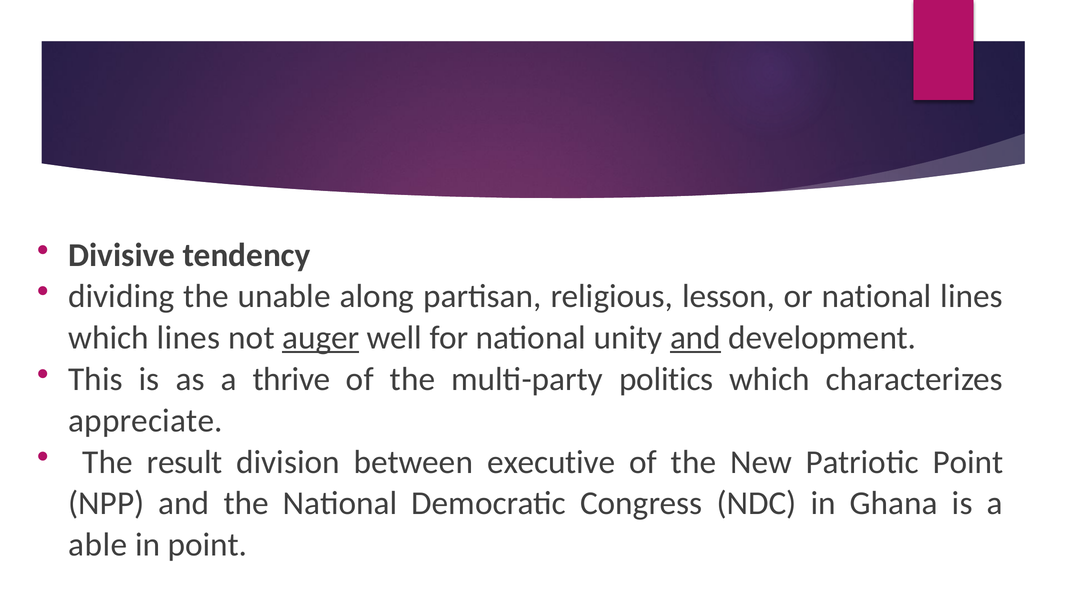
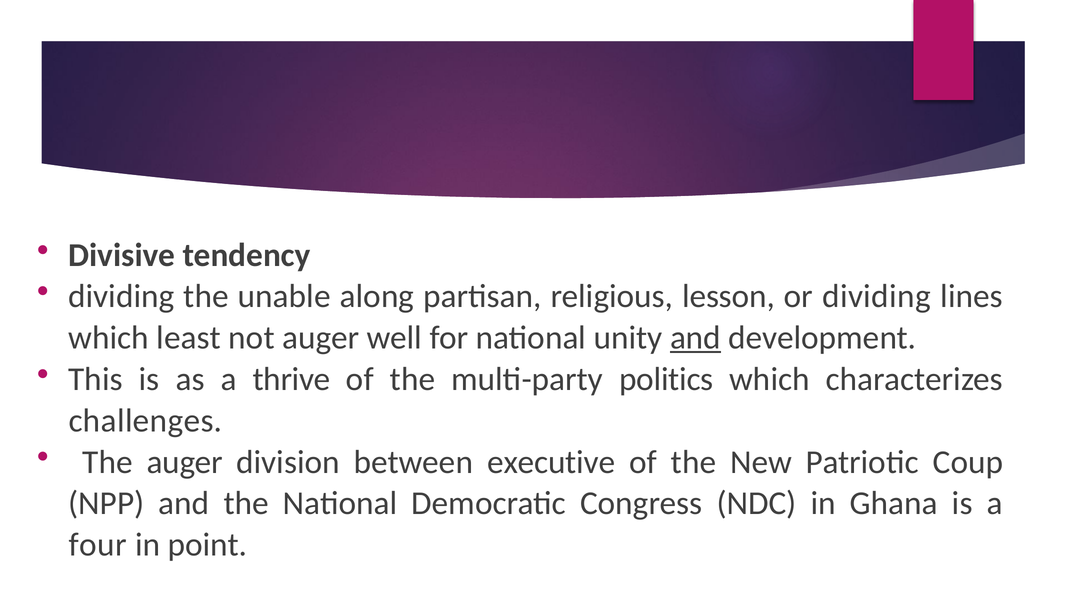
or national: national -> dividing
which lines: lines -> least
auger at (321, 338) underline: present -> none
appreciate: appreciate -> challenges
The result: result -> auger
Patriotic Point: Point -> Coup
able: able -> four
